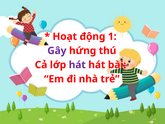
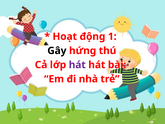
Gây colour: purple -> black
